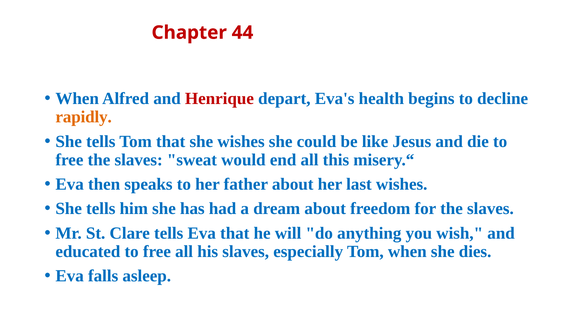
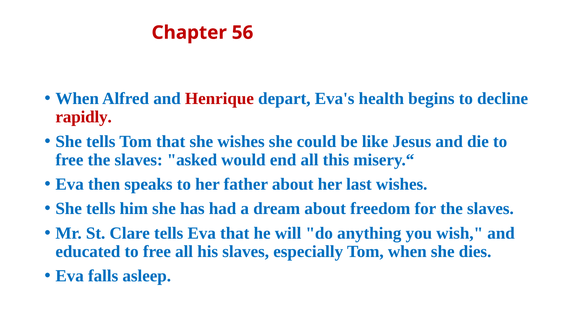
44: 44 -> 56
rapidly colour: orange -> red
sweat: sweat -> asked
